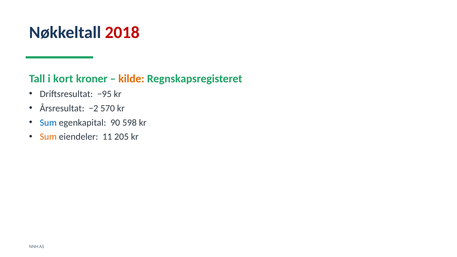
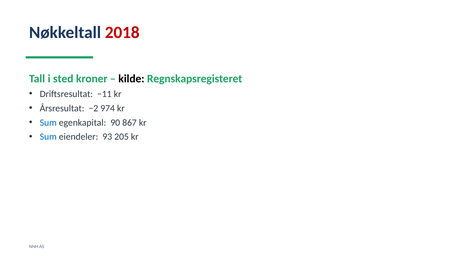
kort: kort -> sted
kilde colour: orange -> black
−95: −95 -> −11
570: 570 -> 974
598: 598 -> 867
Sum at (48, 137) colour: orange -> blue
11: 11 -> 93
